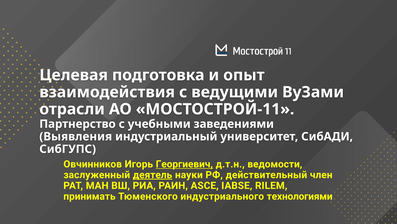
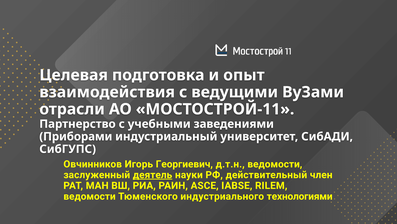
Выявления: Выявления -> Приборами
Георгиевич underline: present -> none
принимать at (90, 196): принимать -> ведомости
